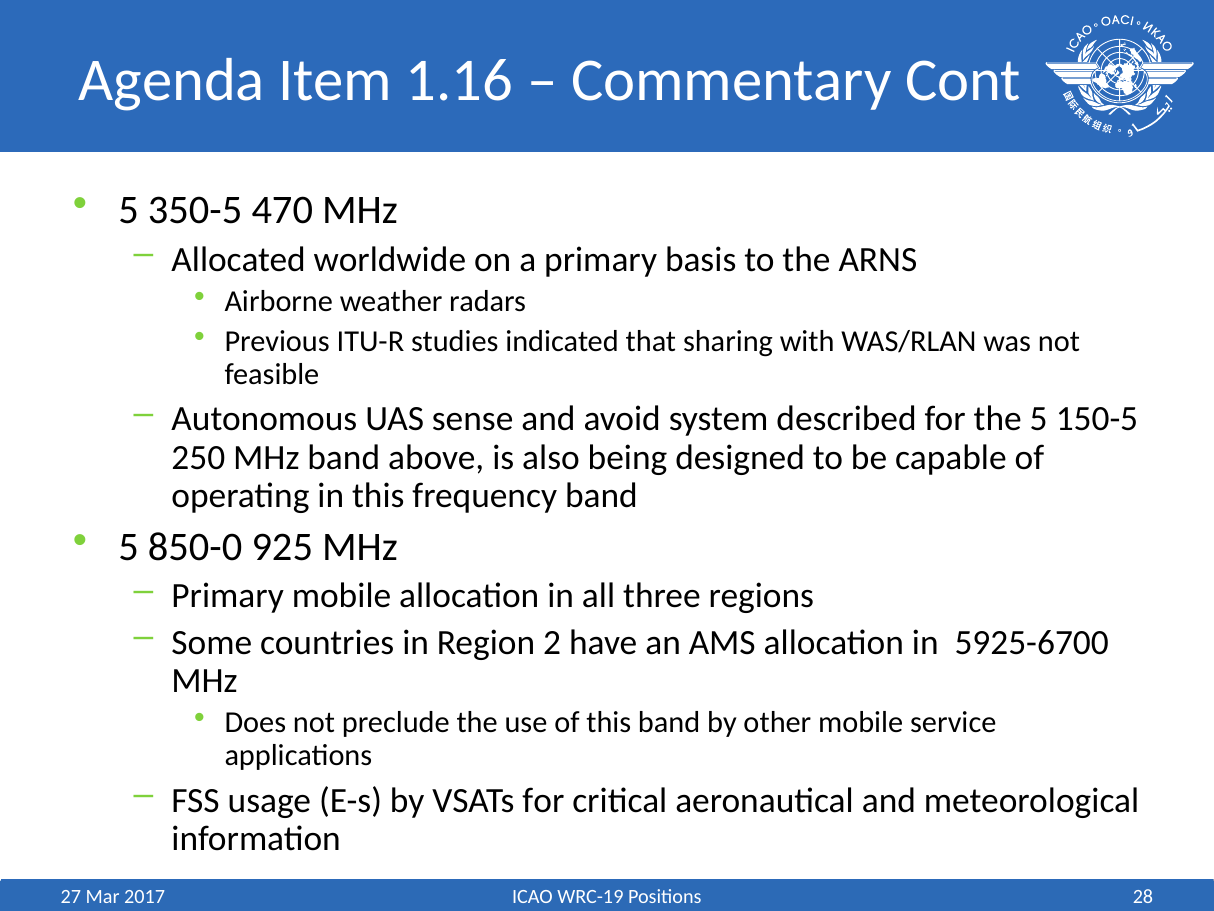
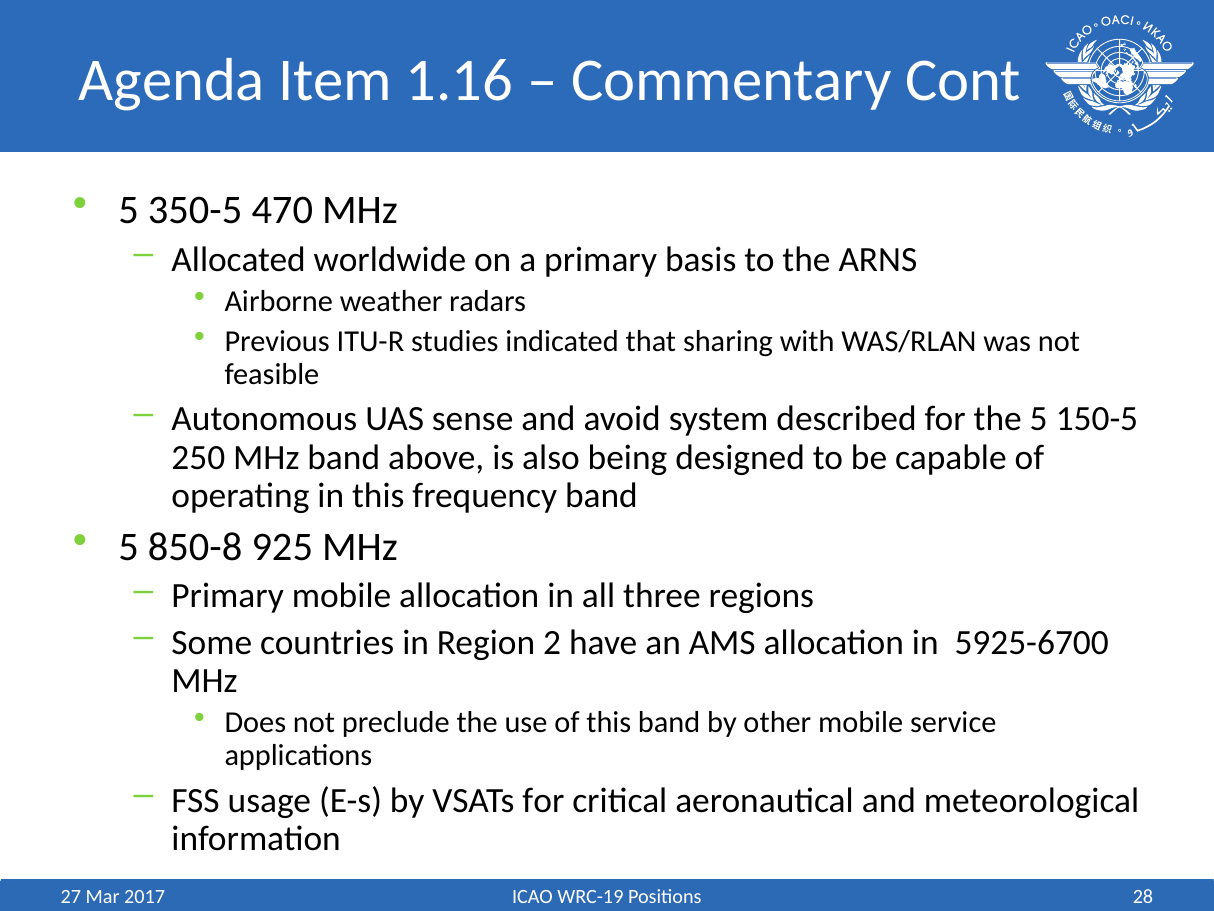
850-0: 850-0 -> 850-8
